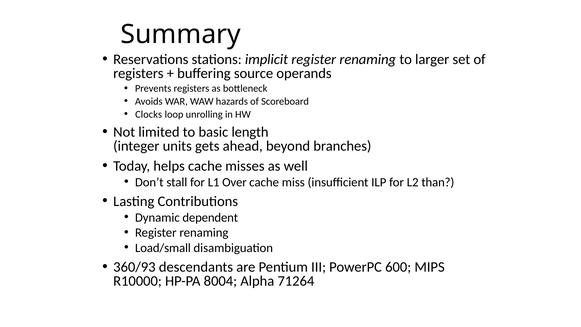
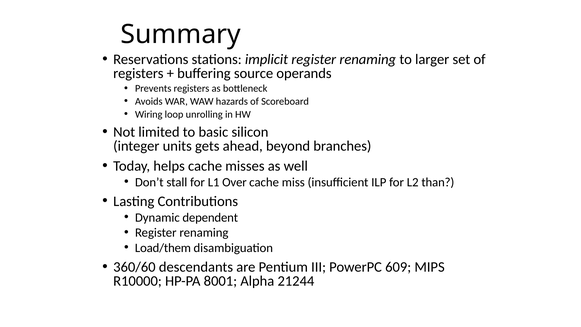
Clocks: Clocks -> Wiring
length: length -> silicon
Load/small: Load/small -> Load/them
360/93: 360/93 -> 360/60
600: 600 -> 609
8004: 8004 -> 8001
71264: 71264 -> 21244
